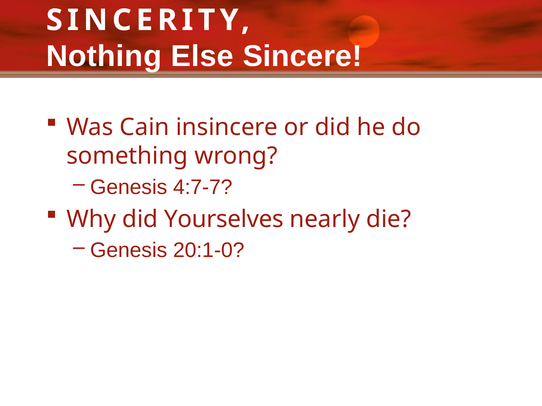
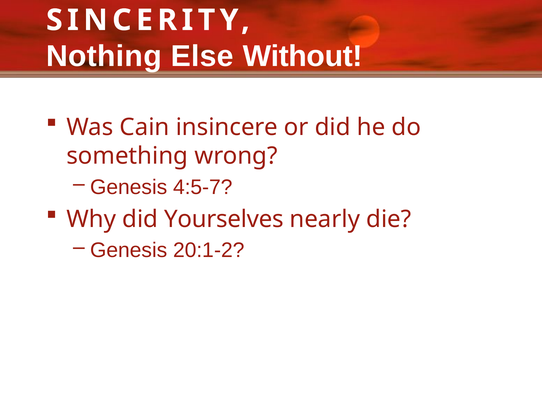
Sincere: Sincere -> Without
4:7-7: 4:7-7 -> 4:5-7
20:1-0: 20:1-0 -> 20:1-2
